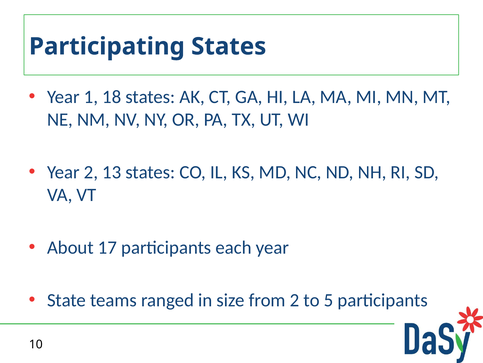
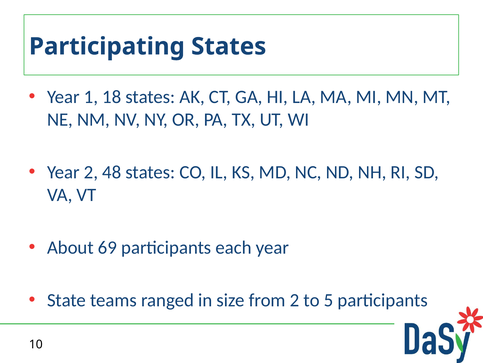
13: 13 -> 48
17: 17 -> 69
